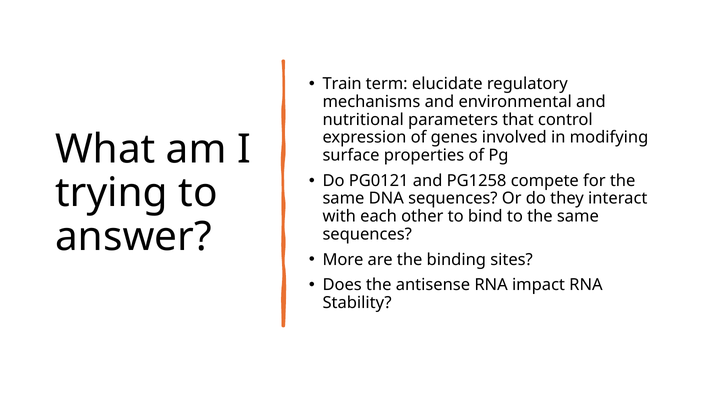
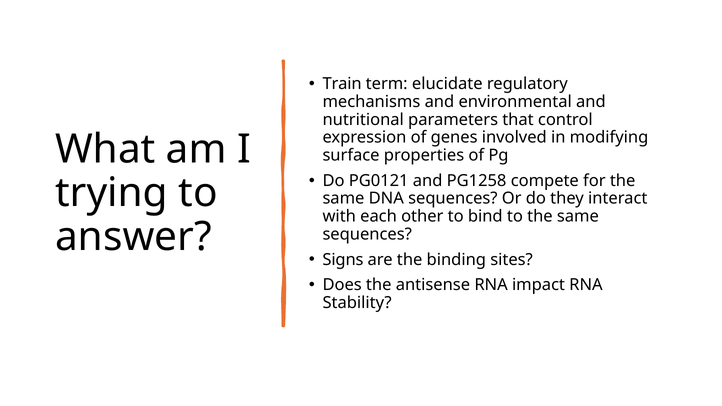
More: More -> Signs
